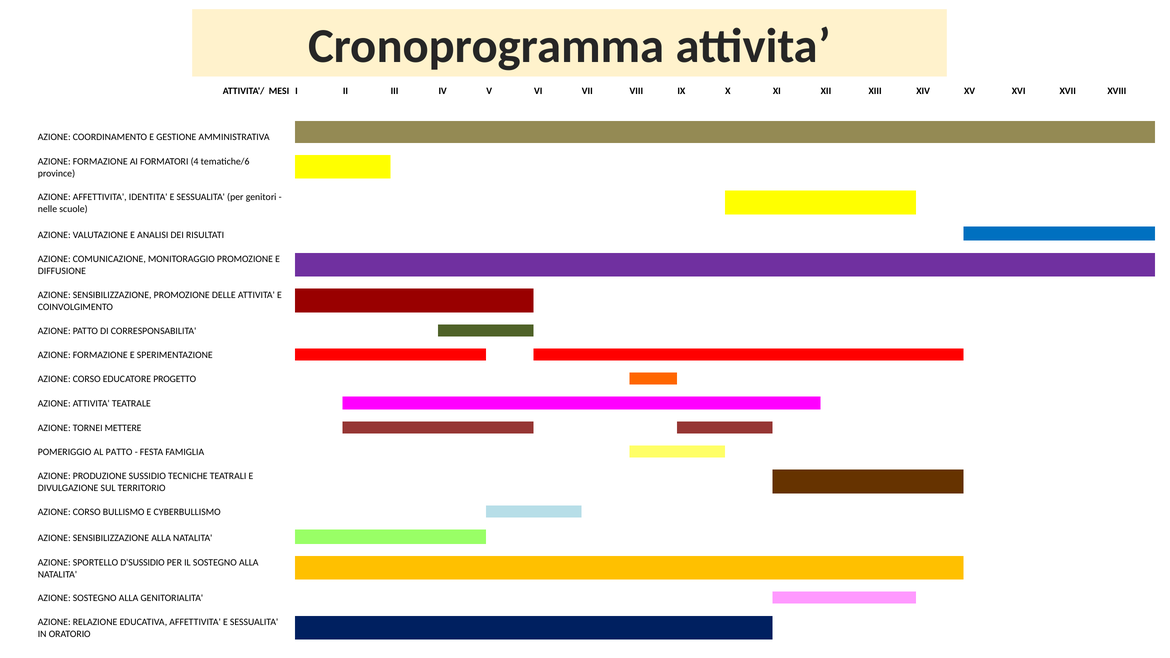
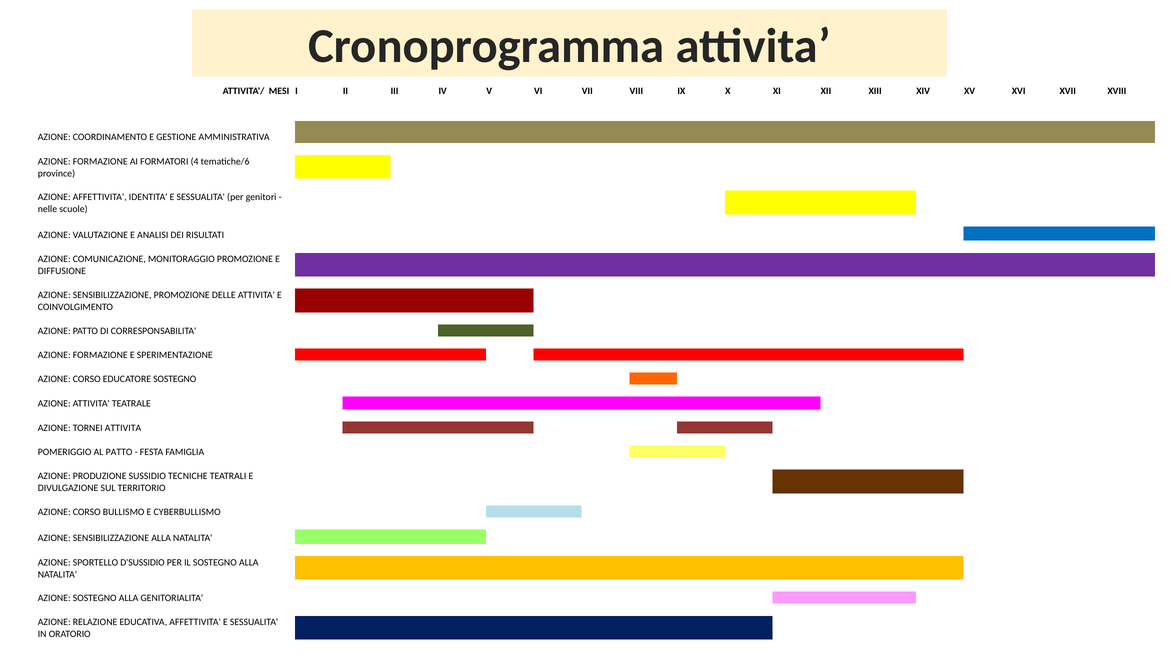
EDUCATORE PROGETTO: PROGETTO -> SOSTEGNO
TORNEI METTERE: METTERE -> ATTIVITA
